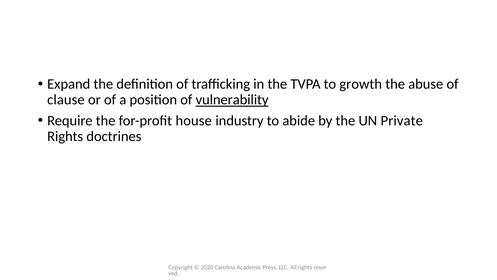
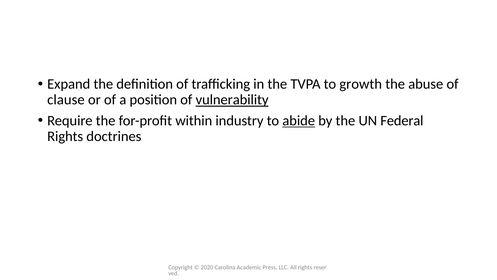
house: house -> within
abide underline: none -> present
Private: Private -> Federal
